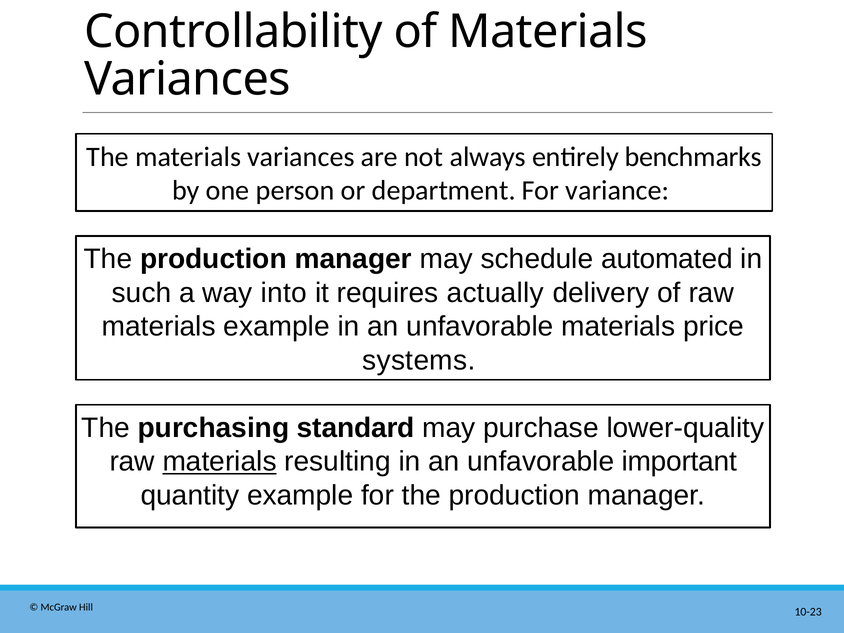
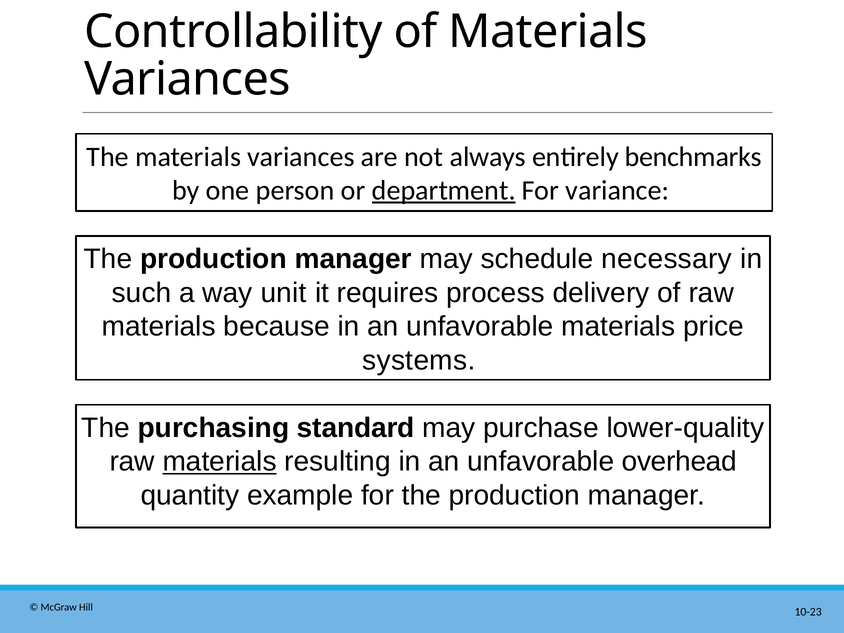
department underline: none -> present
automated: automated -> necessary
into: into -> unit
actually: actually -> process
materials example: example -> because
important: important -> overhead
